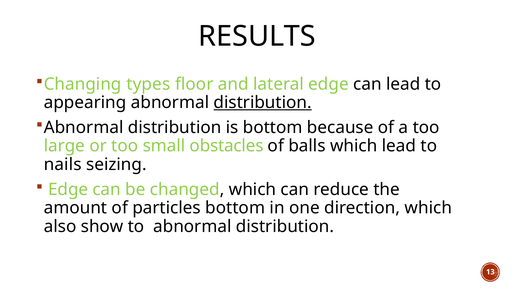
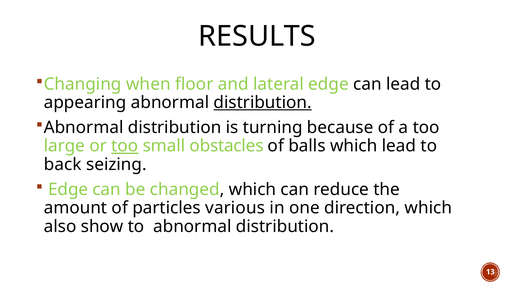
types: types -> when
is bottom: bottom -> turning
too at (125, 146) underline: none -> present
nails: nails -> back
particles bottom: bottom -> various
